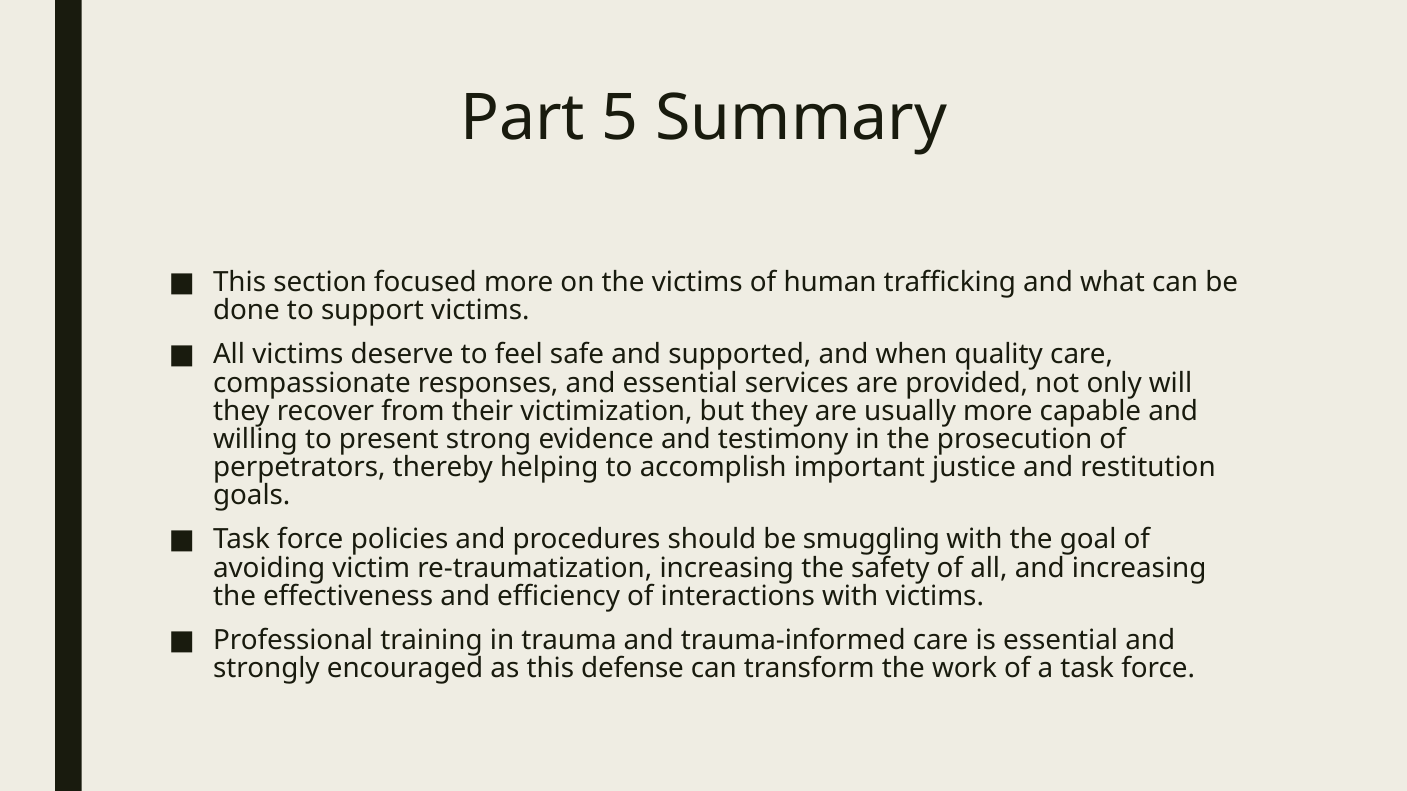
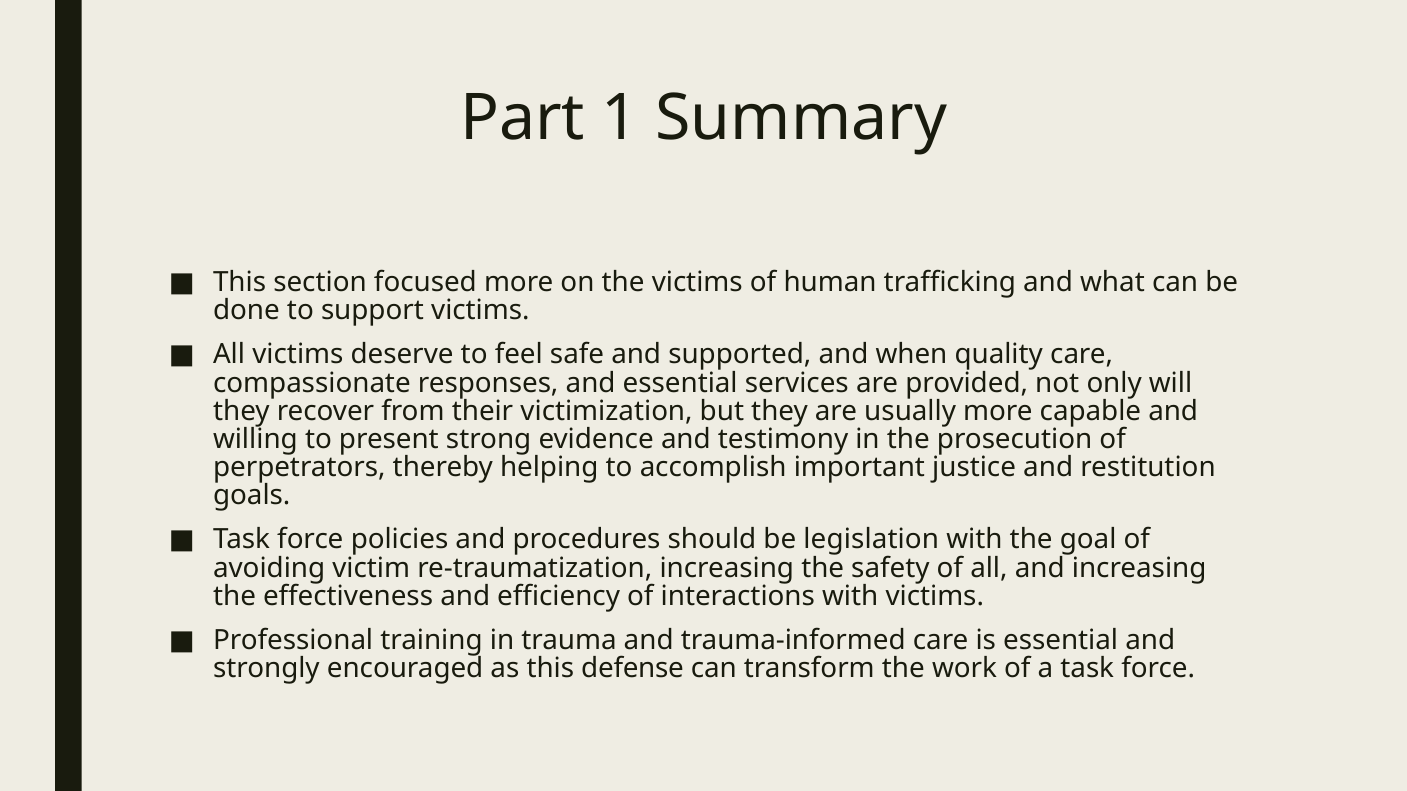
5: 5 -> 1
smuggling: smuggling -> legislation
